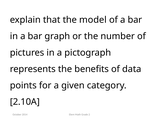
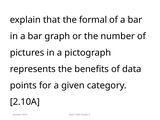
model: model -> formal
